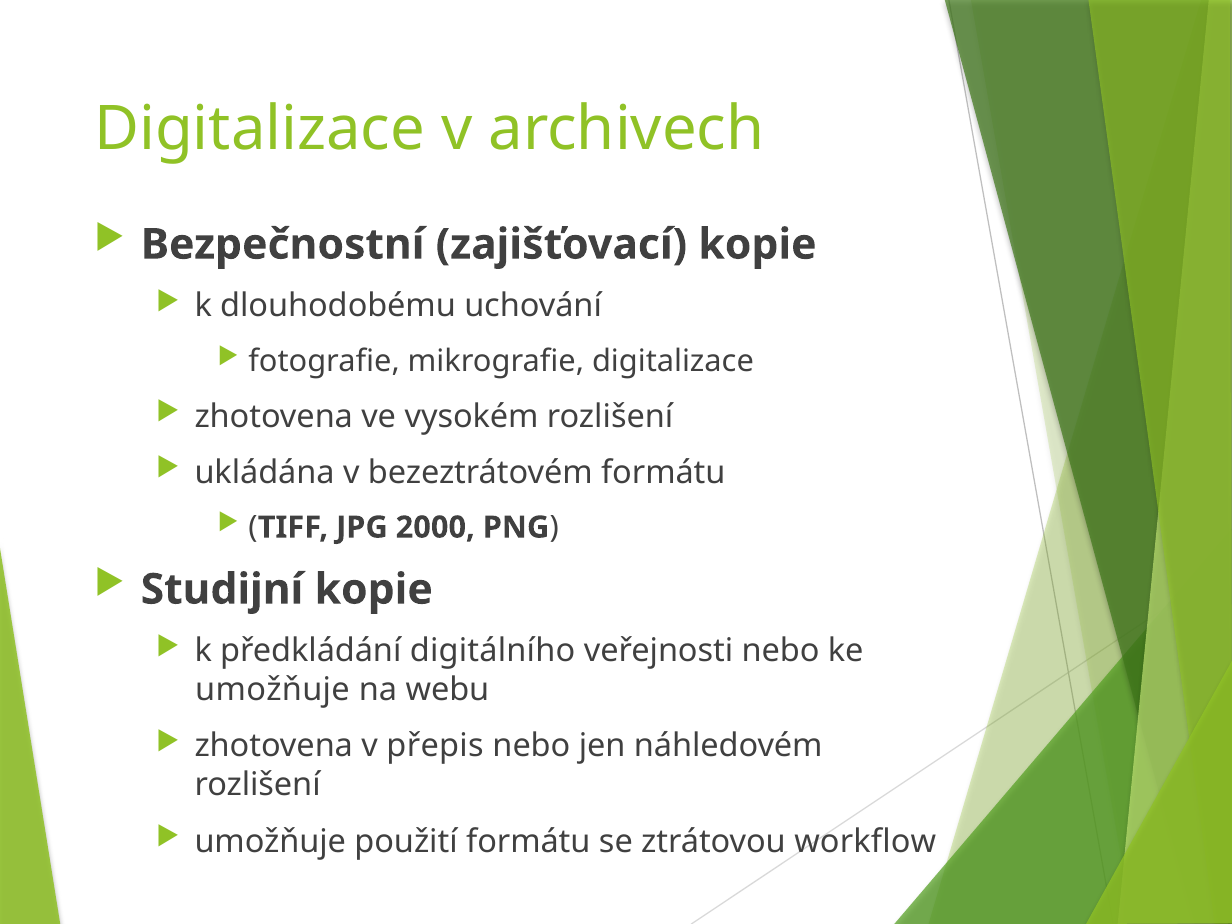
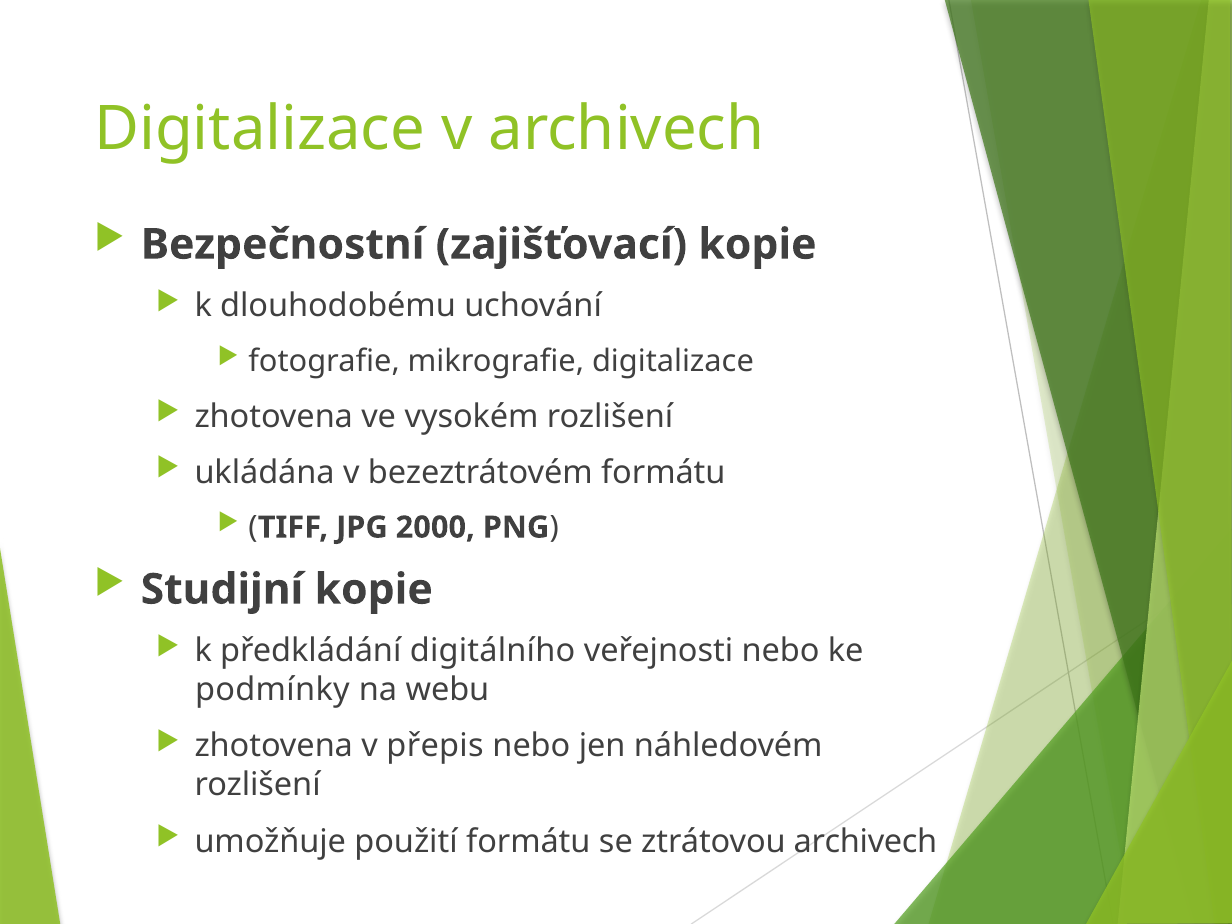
umožňuje at (272, 690): umožňuje -> podmínky
ztrátovou workflow: workflow -> archivech
